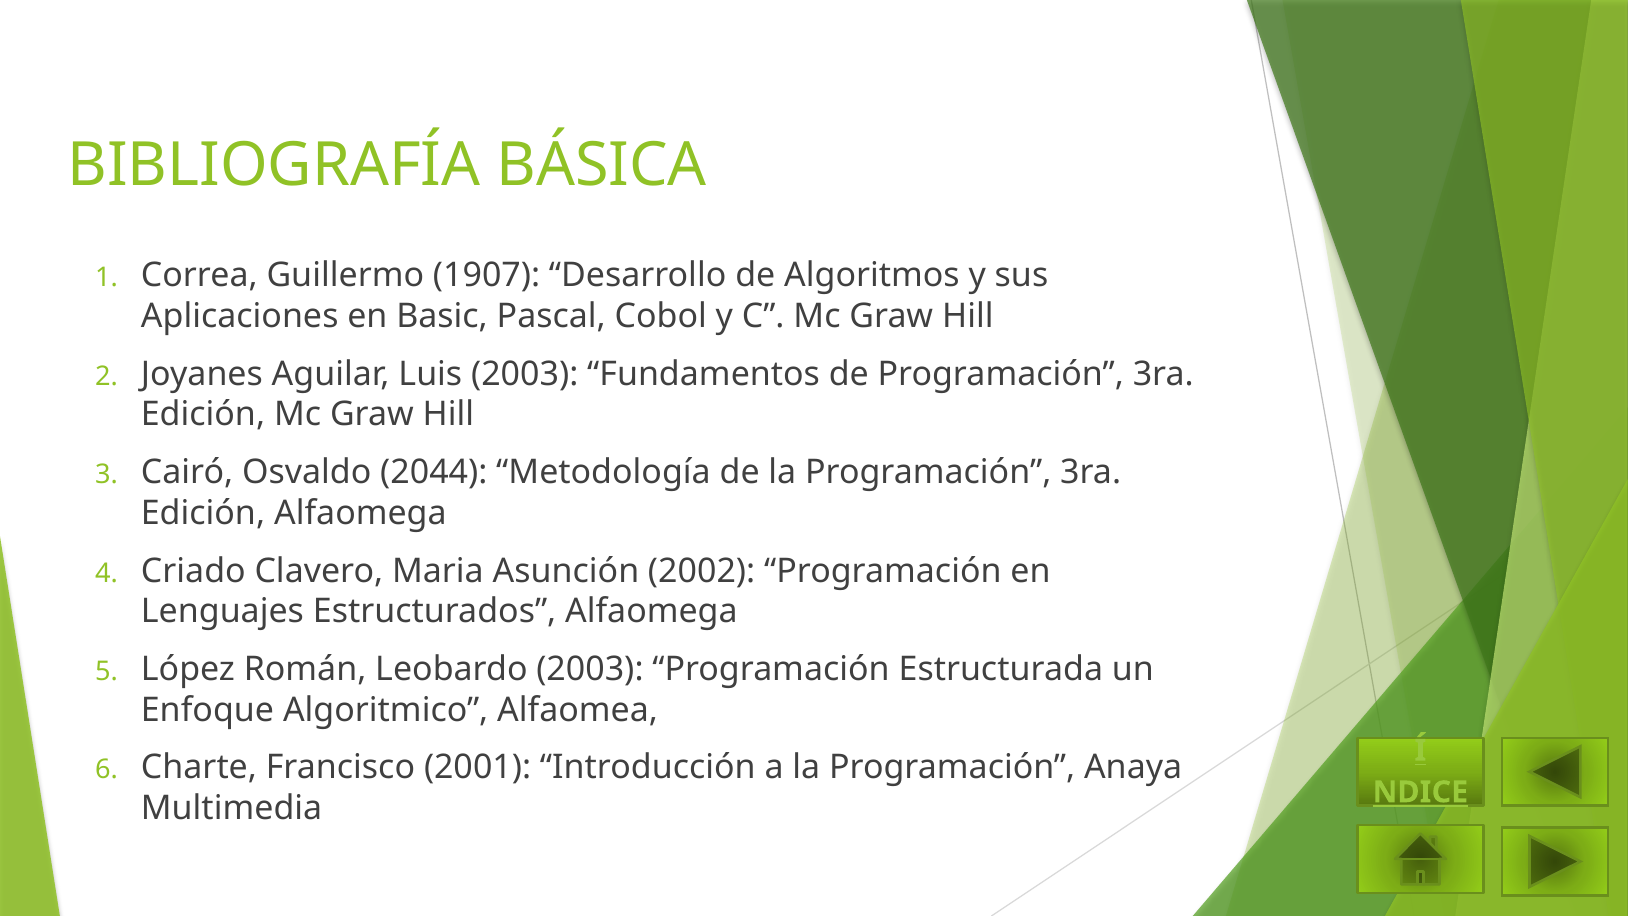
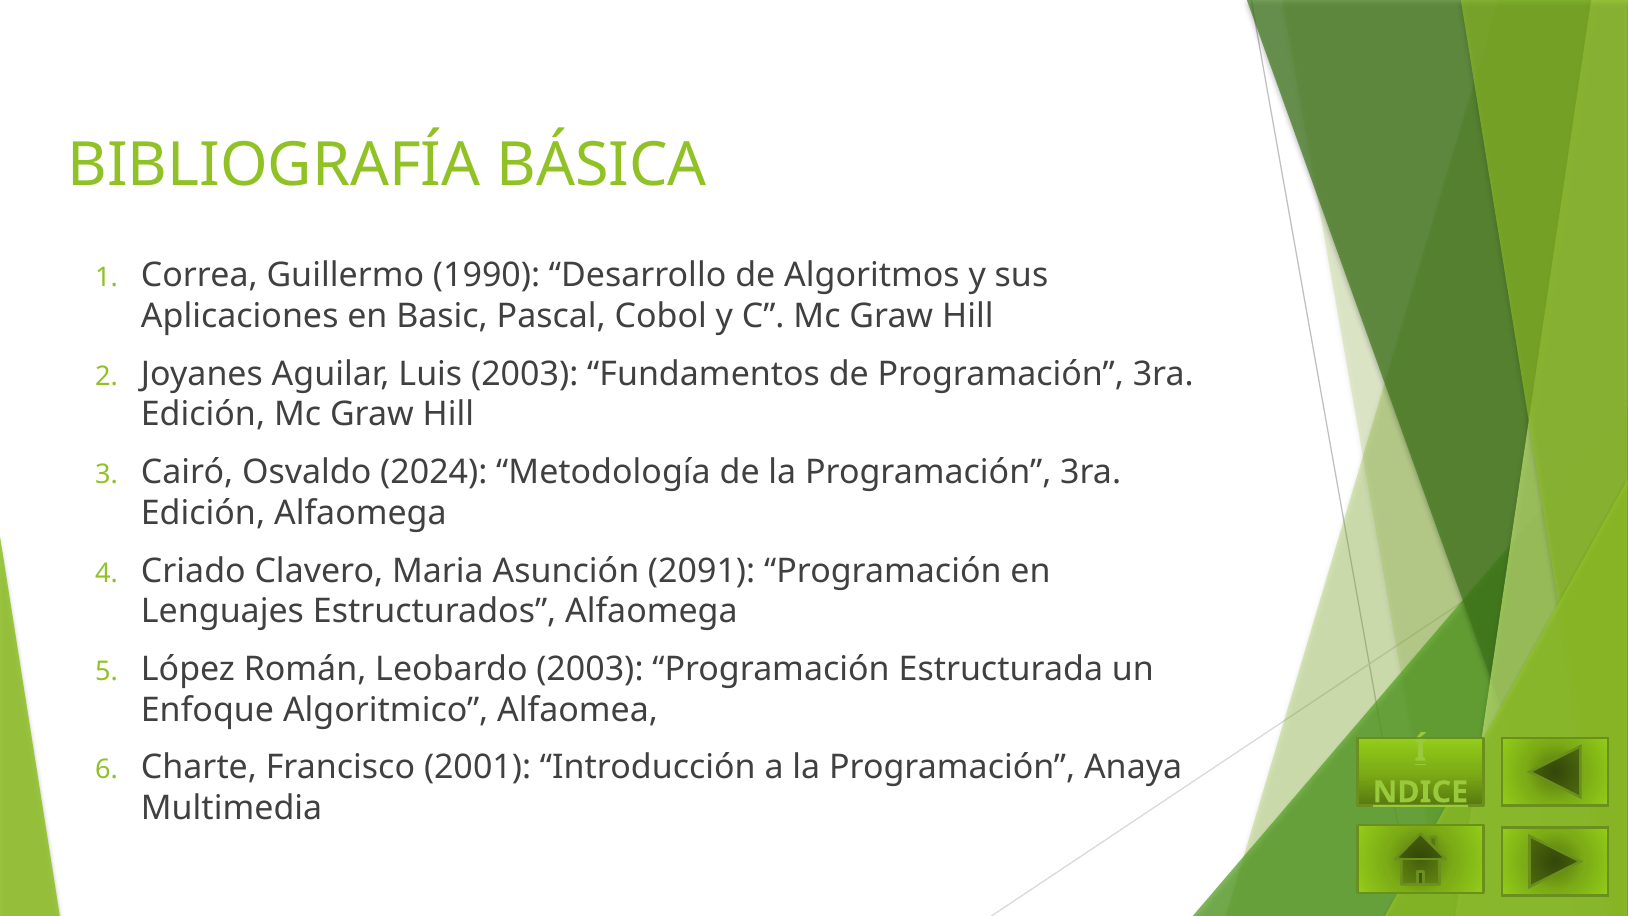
1907: 1907 -> 1990
2044: 2044 -> 2024
2002: 2002 -> 2091
